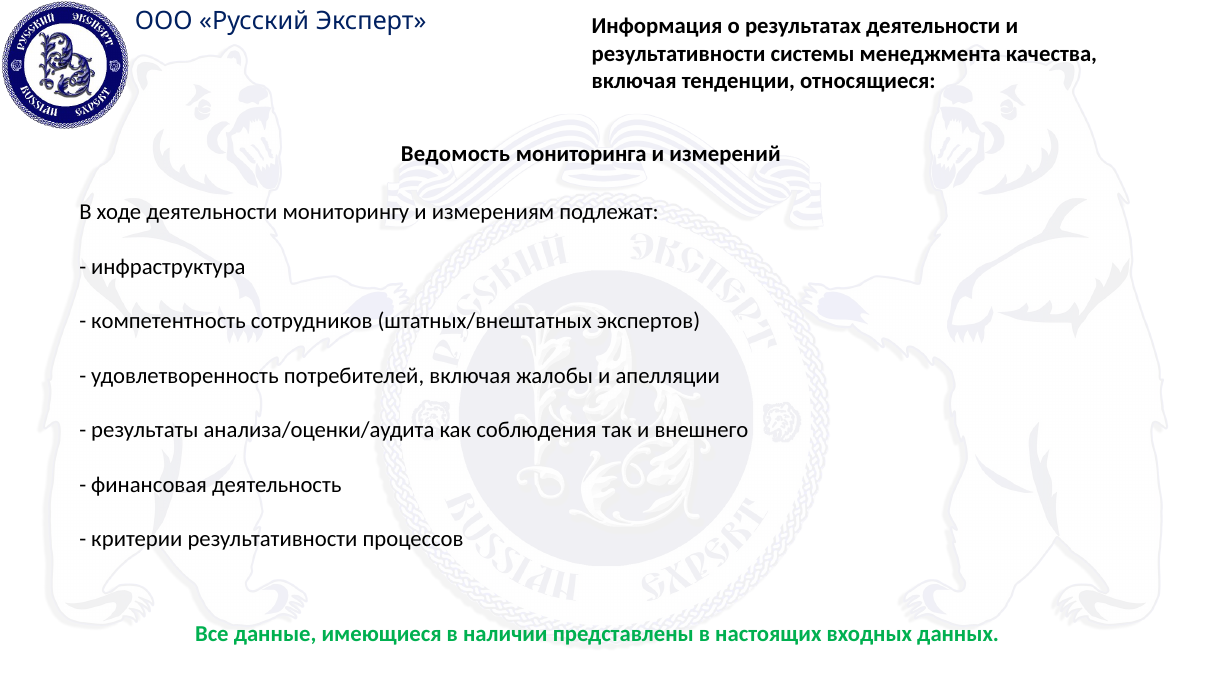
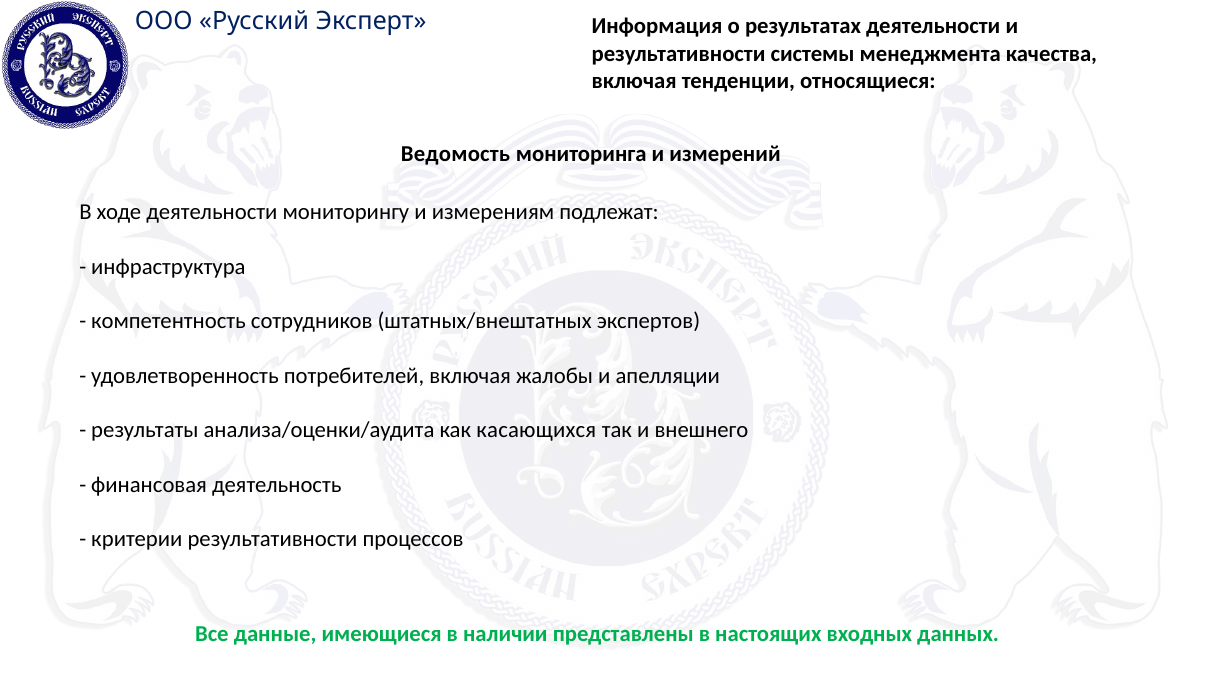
соблюдения: соблюдения -> касающихся
